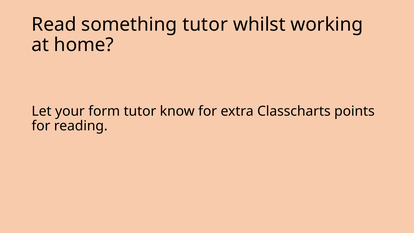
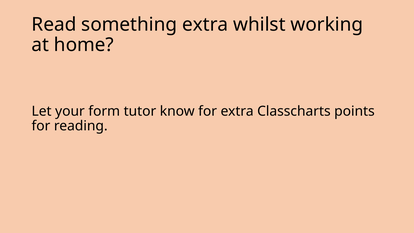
something tutor: tutor -> extra
